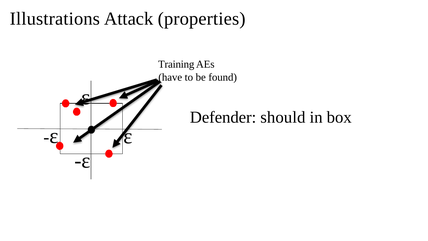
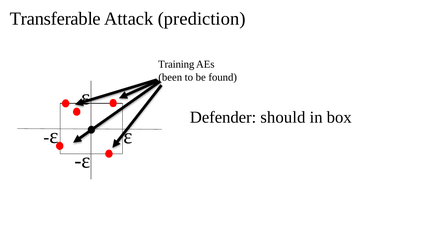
Illustrations: Illustrations -> Transferable
properties: properties -> prediction
have: have -> been
